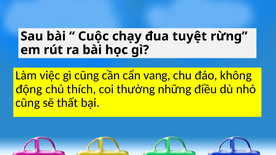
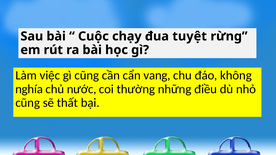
động: động -> nghía
thích: thích -> nước
